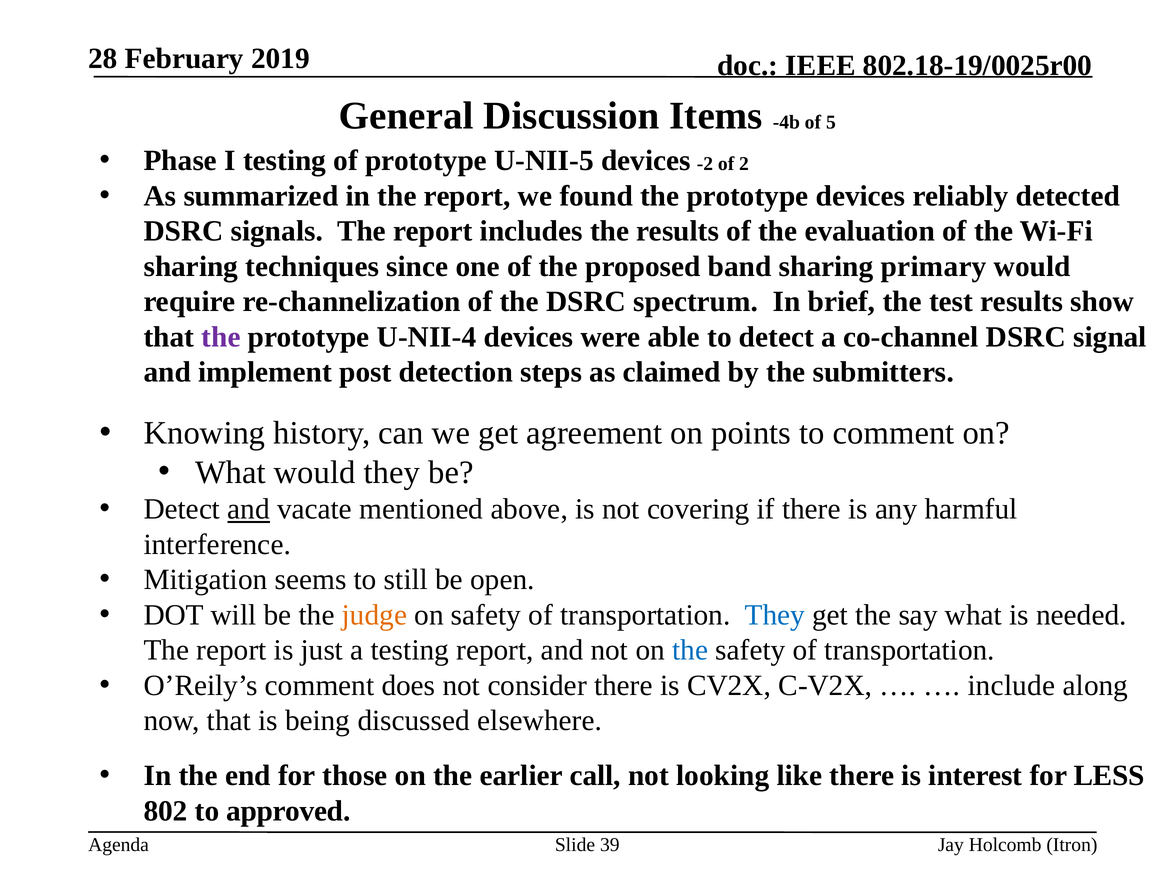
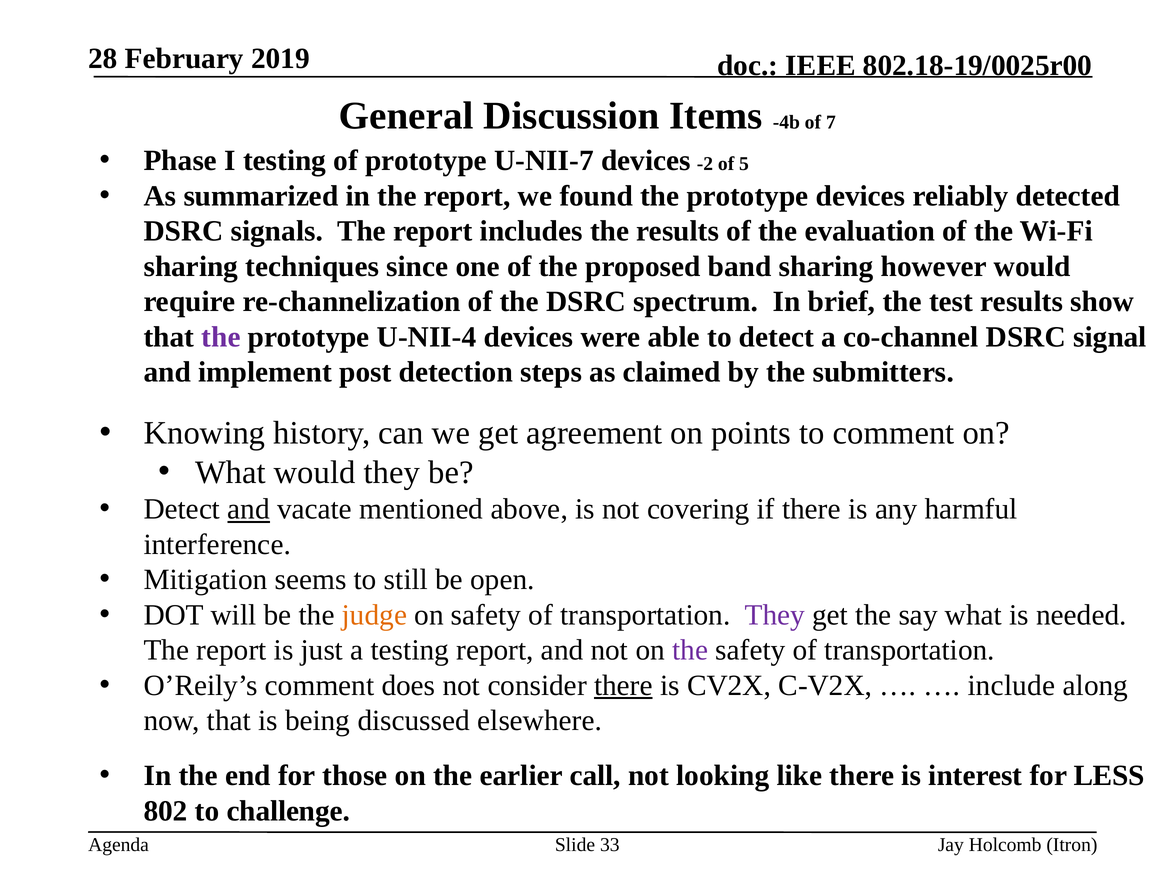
5: 5 -> 7
U-NII-5: U-NII-5 -> U-NII-7
2: 2 -> 5
primary: primary -> however
They at (775, 615) colour: blue -> purple
the at (690, 650) colour: blue -> purple
there at (623, 686) underline: none -> present
approved: approved -> challenge
39: 39 -> 33
